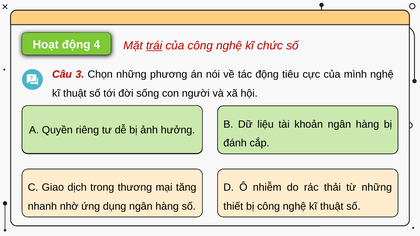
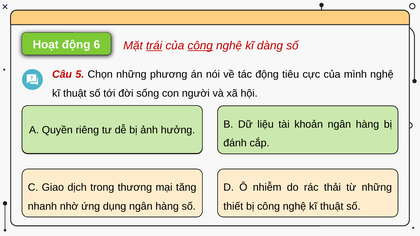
4: 4 -> 6
công at (200, 46) underline: none -> present
chức: chức -> dàng
3: 3 -> 5
